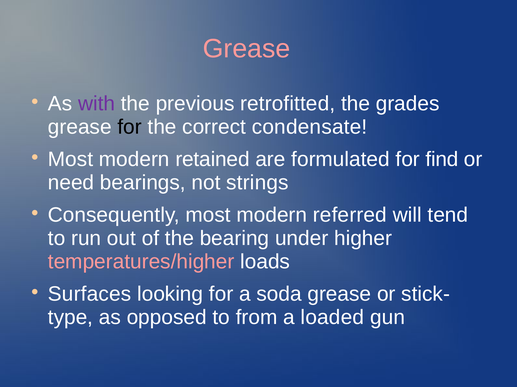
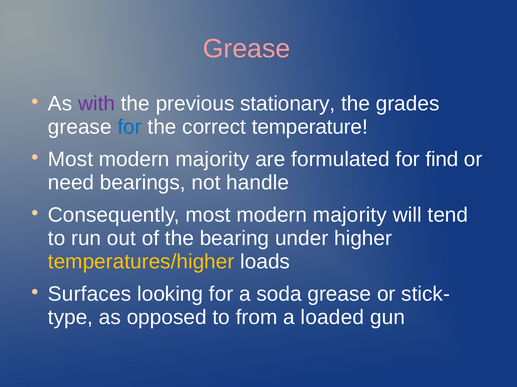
retrofitted: retrofitted -> stationary
for at (130, 127) colour: black -> blue
condensate: condensate -> temperature
retained at (213, 160): retained -> majority
strings: strings -> handle
Consequently most modern referred: referred -> majority
temperatures/higher colour: pink -> yellow
